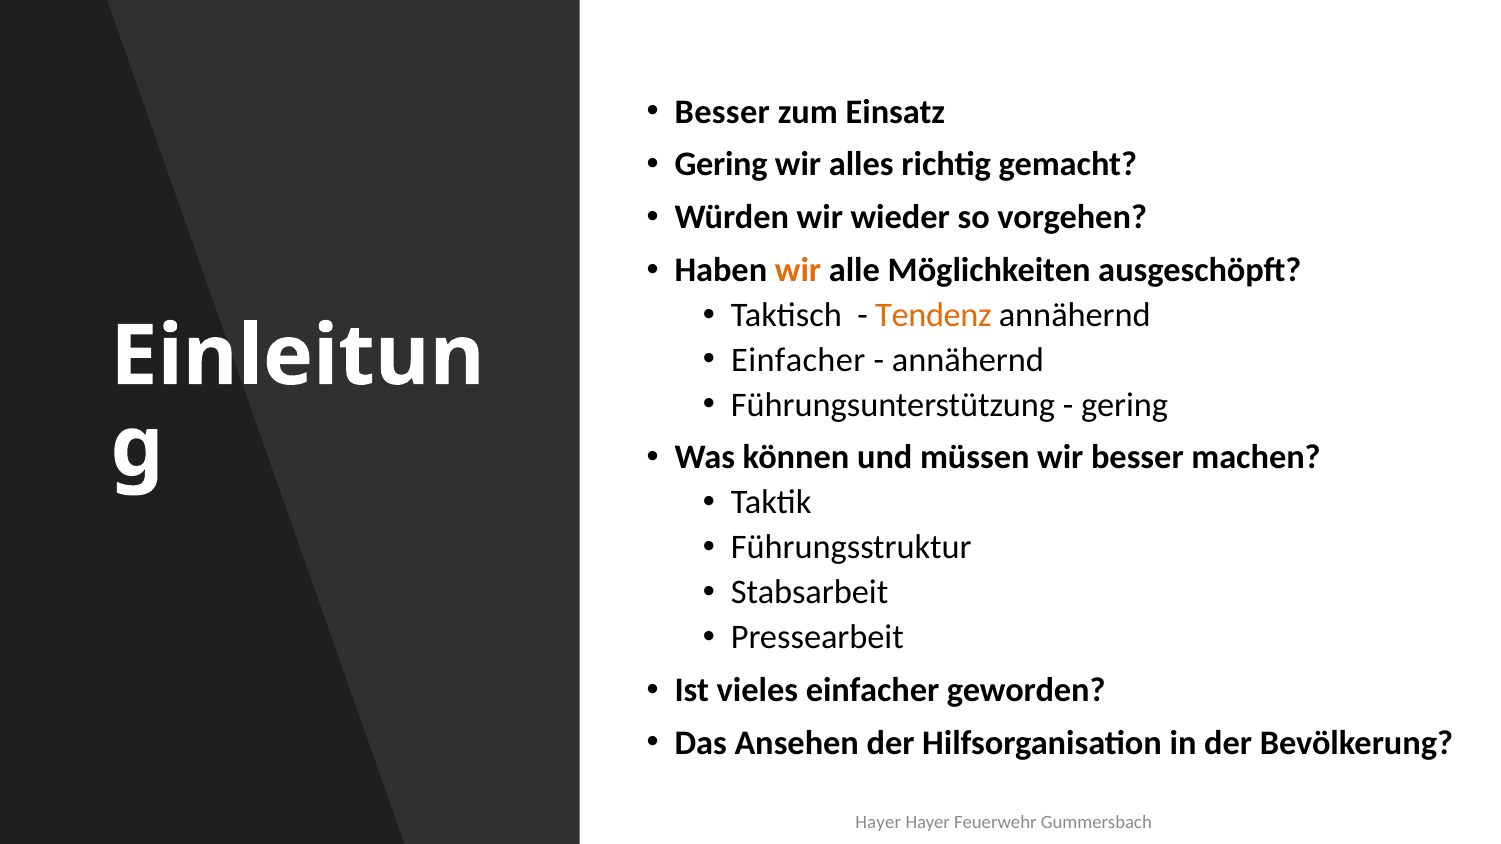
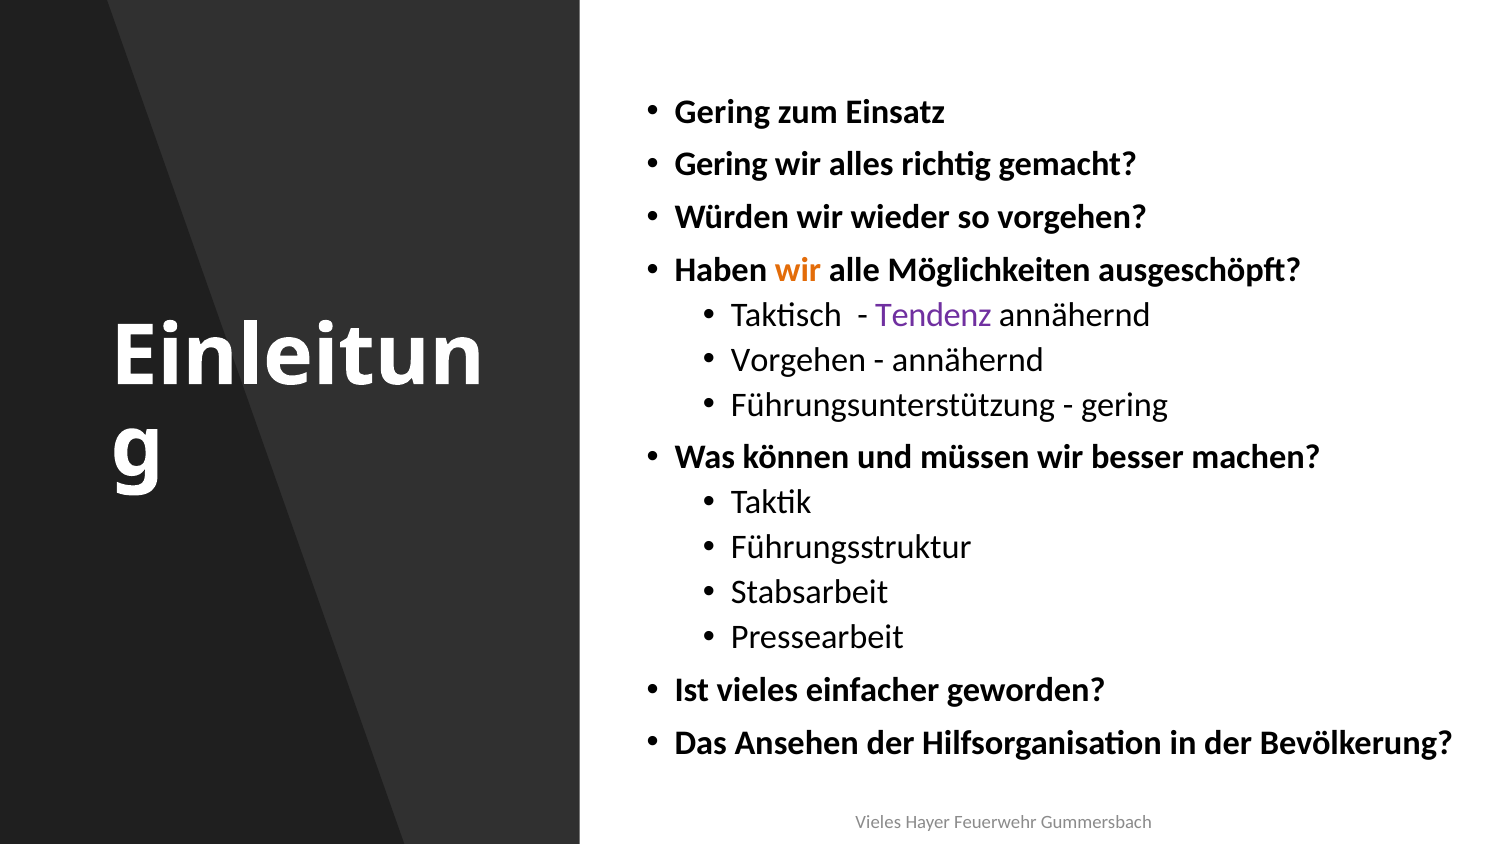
Besser at (722, 112): Besser -> Gering
Tendenz colour: orange -> purple
Einfacher at (798, 360): Einfacher -> Vorgehen
Hayer at (878, 823): Hayer -> Vieles
